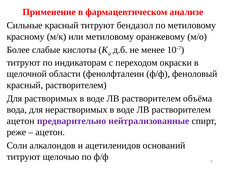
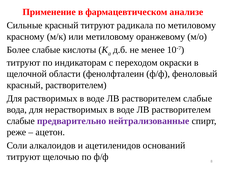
бендазол: бендазол -> радикала
объёма at (198, 99): объёма -> слабые
ацетон at (21, 121): ацетон -> слабые
